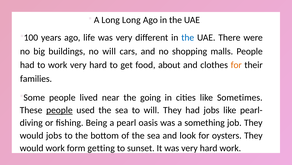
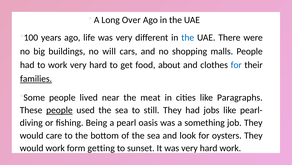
Long Long: Long -> Over
for at (236, 65) colour: orange -> blue
families underline: none -> present
going: going -> meat
Sometimes: Sometimes -> Paragraphs
to will: will -> still
would jobs: jobs -> care
